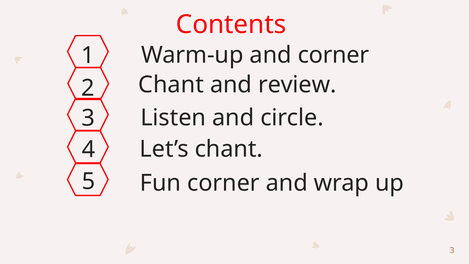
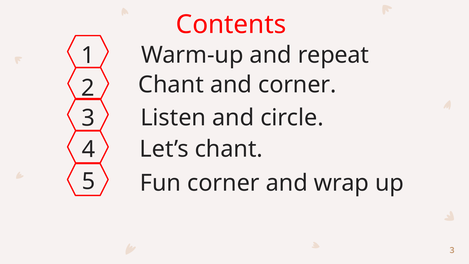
and corner: corner -> repeat
and review: review -> corner
